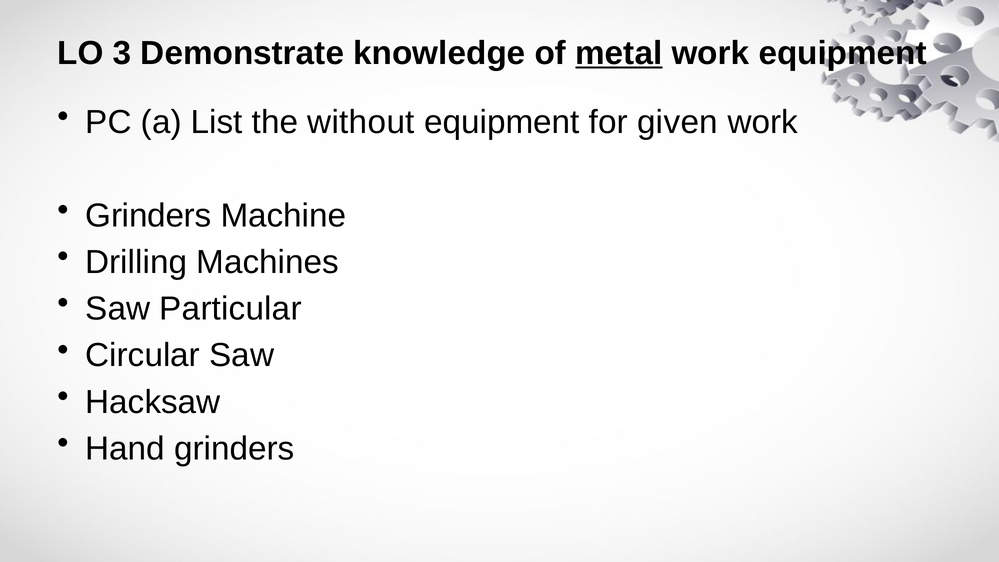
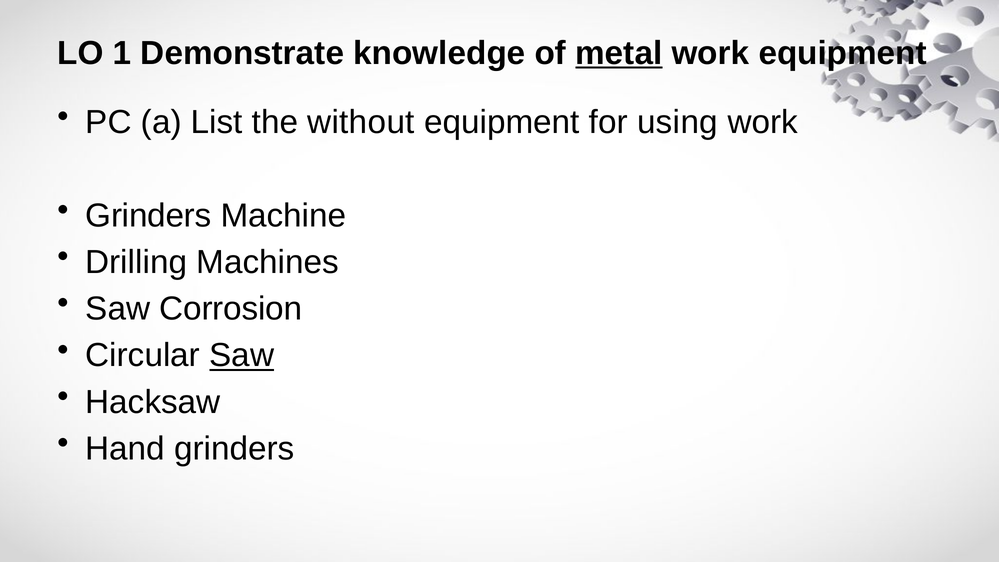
3: 3 -> 1
given: given -> using
Particular: Particular -> Corrosion
Saw at (242, 355) underline: none -> present
